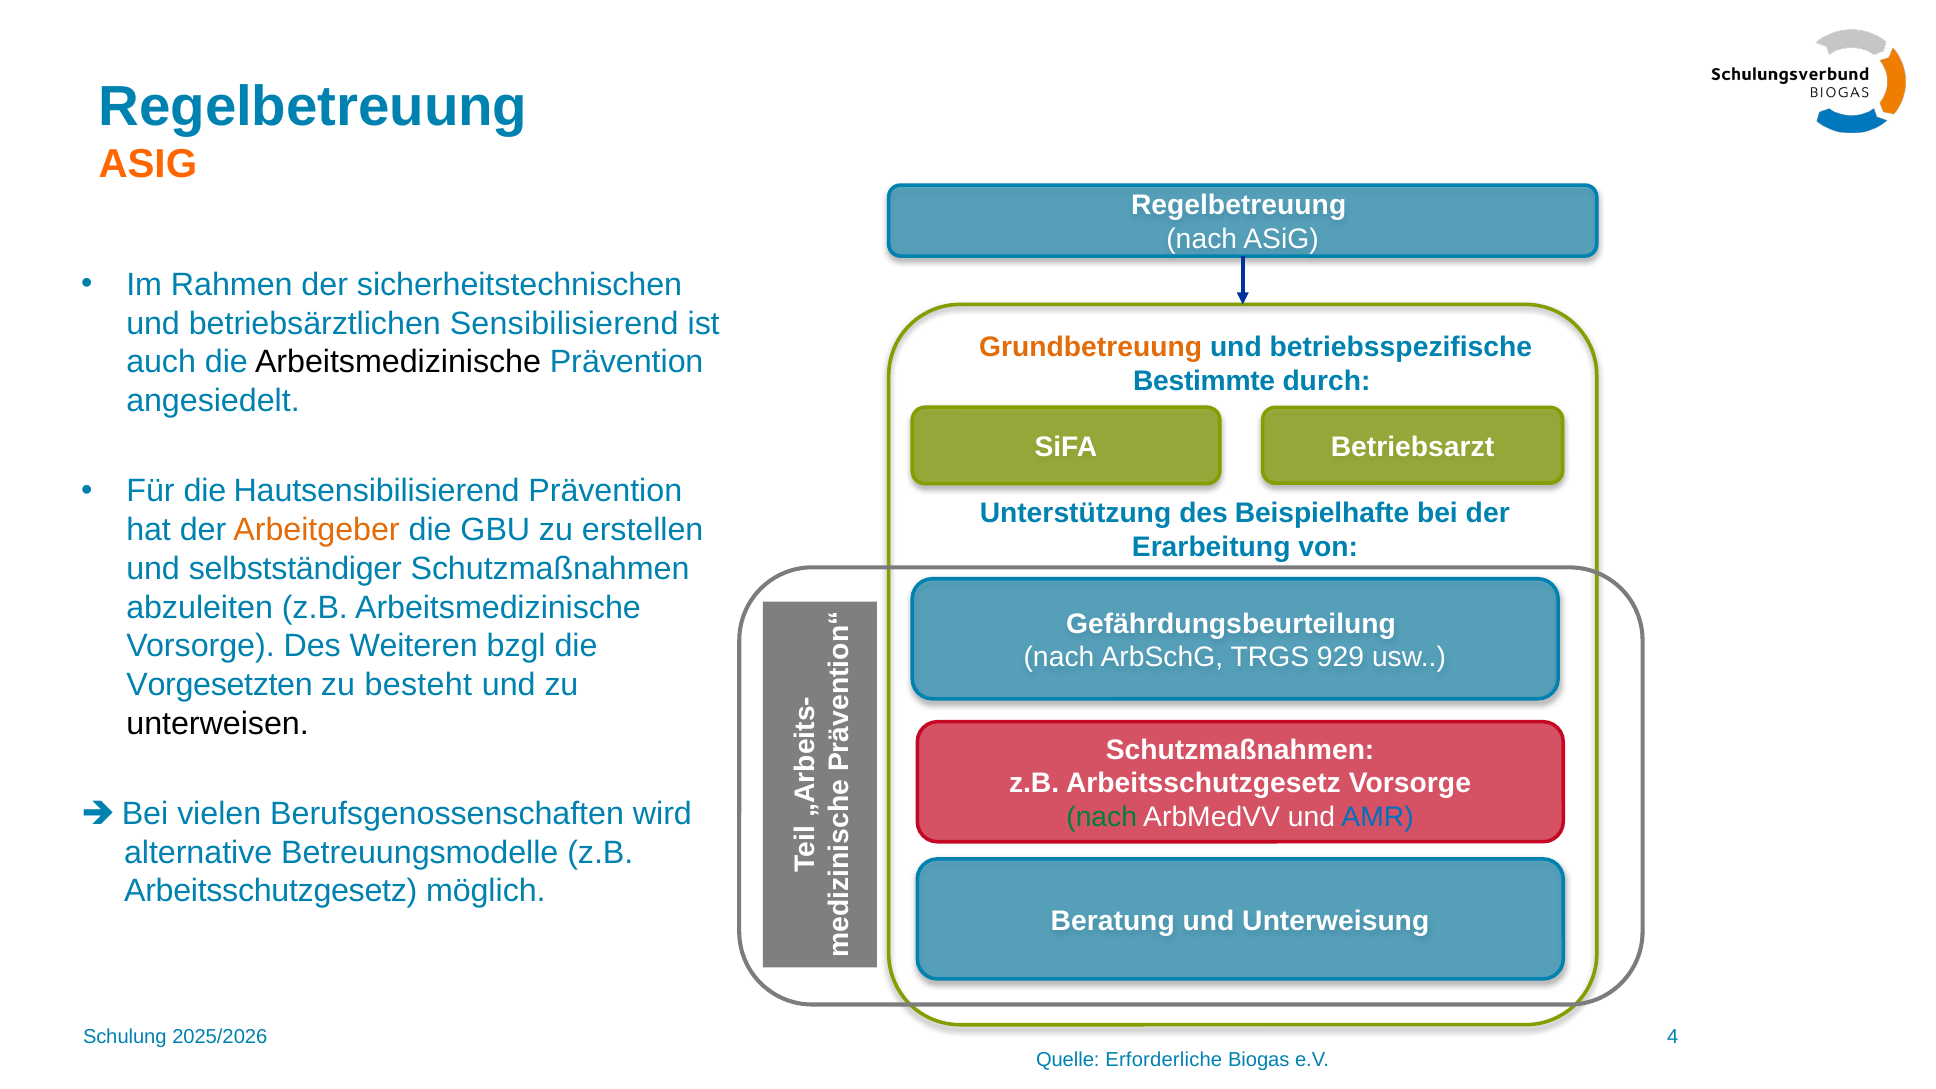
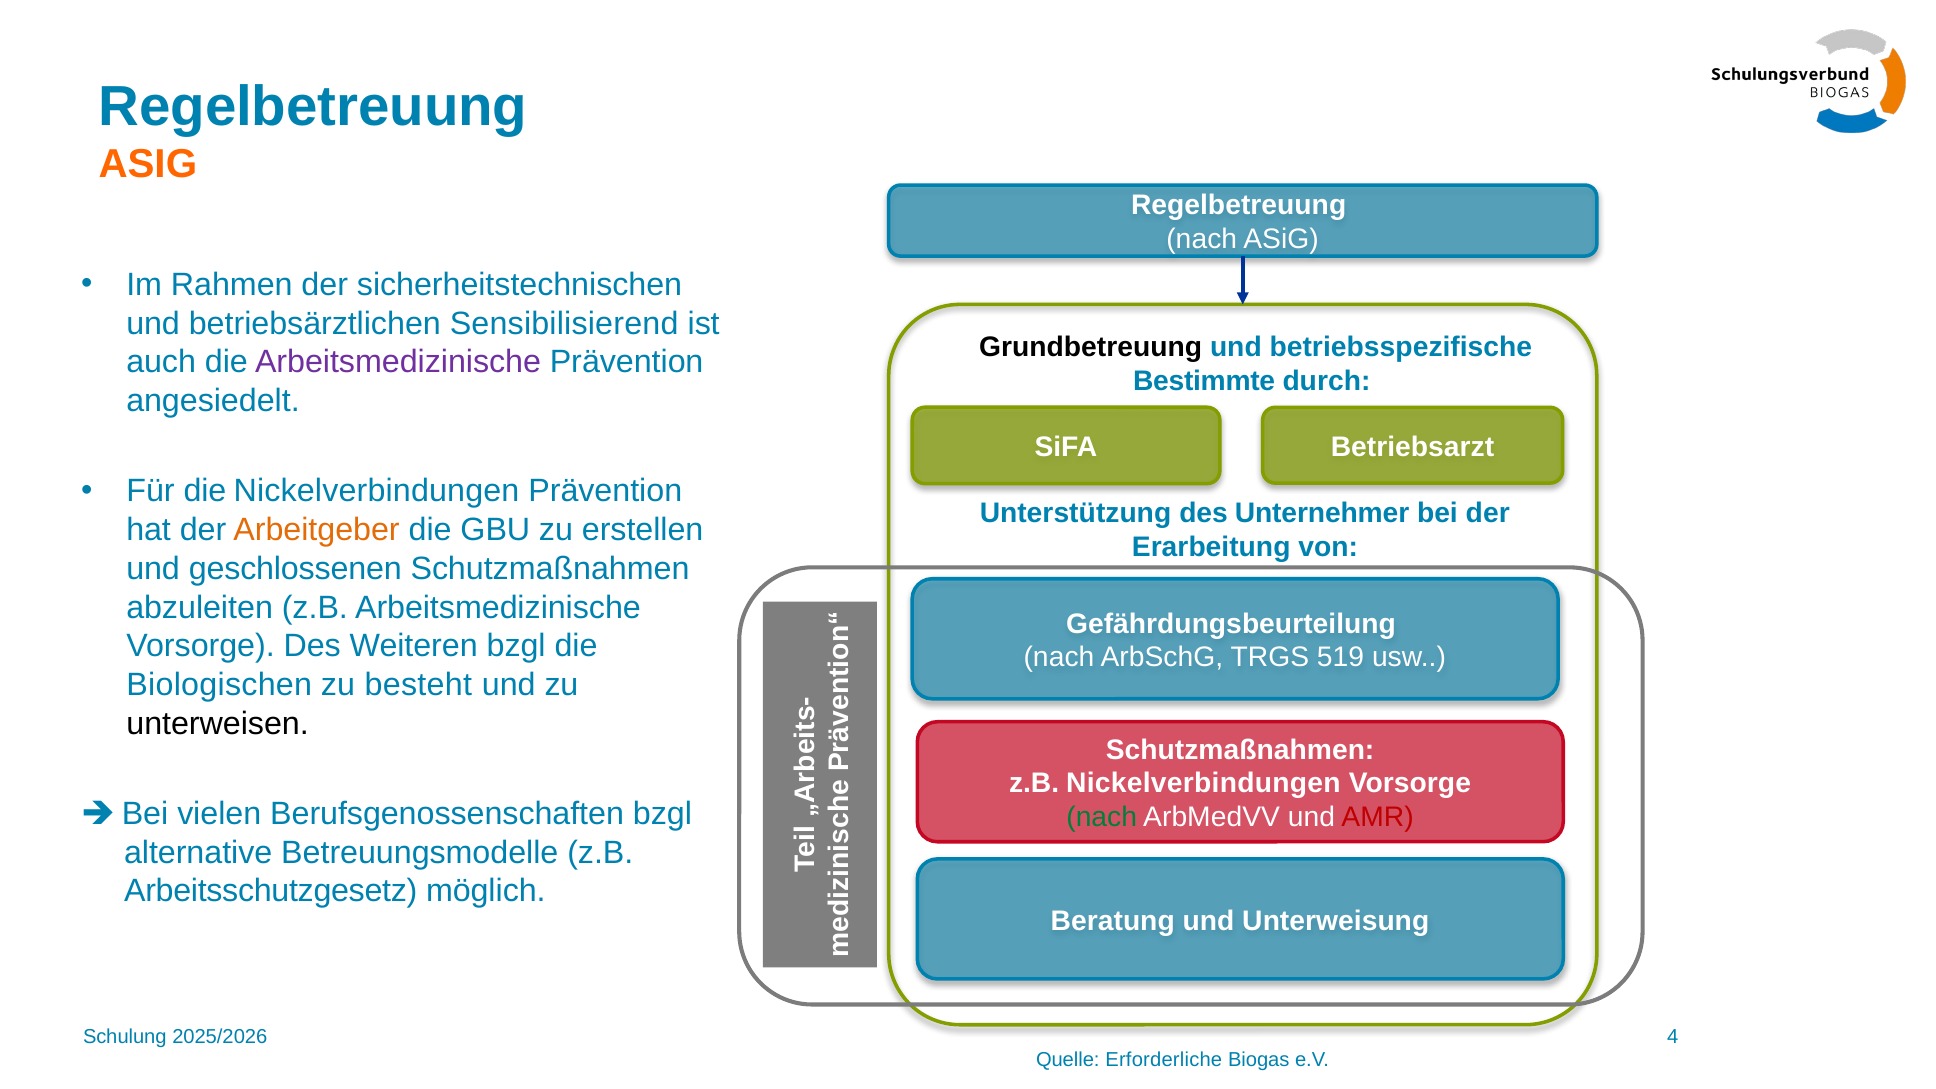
Grundbetreuung colour: orange -> black
Arbeitsmedizinische at (398, 362) colour: black -> purple
die Hautsensibilisierend: Hautsensibilisierend -> Nickelverbindungen
Beispielhafte: Beispielhafte -> Unternehmer
selbstständiger: selbstständiger -> geschlossenen
929: 929 -> 519
Vorgesetzten: Vorgesetzten -> Biologischen
Arbeitsschutzgesetz at (1203, 784): Arbeitsschutzgesetz -> Nickelverbindungen
Berufsgenossenschaften wird: wird -> bzgl
AMR colour: blue -> red
